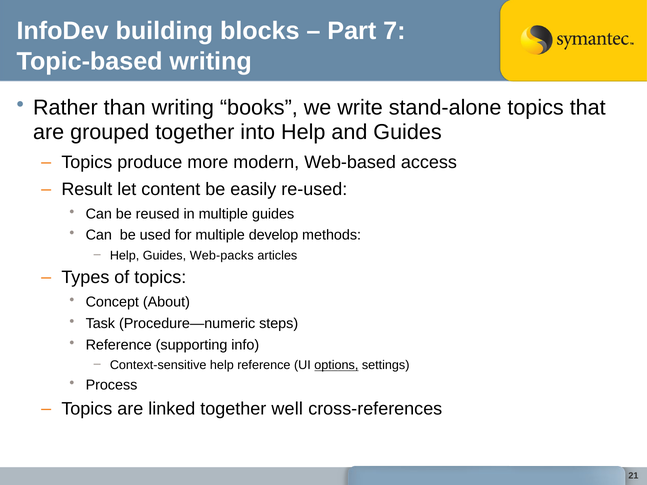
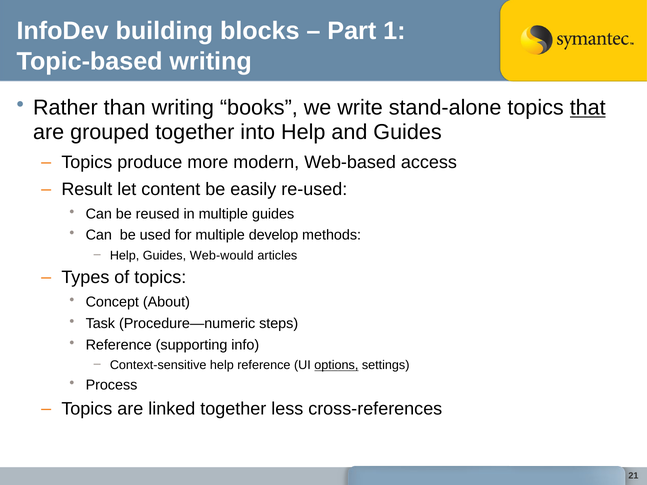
7: 7 -> 1
that underline: none -> present
Web-packs: Web-packs -> Web-would
well: well -> less
